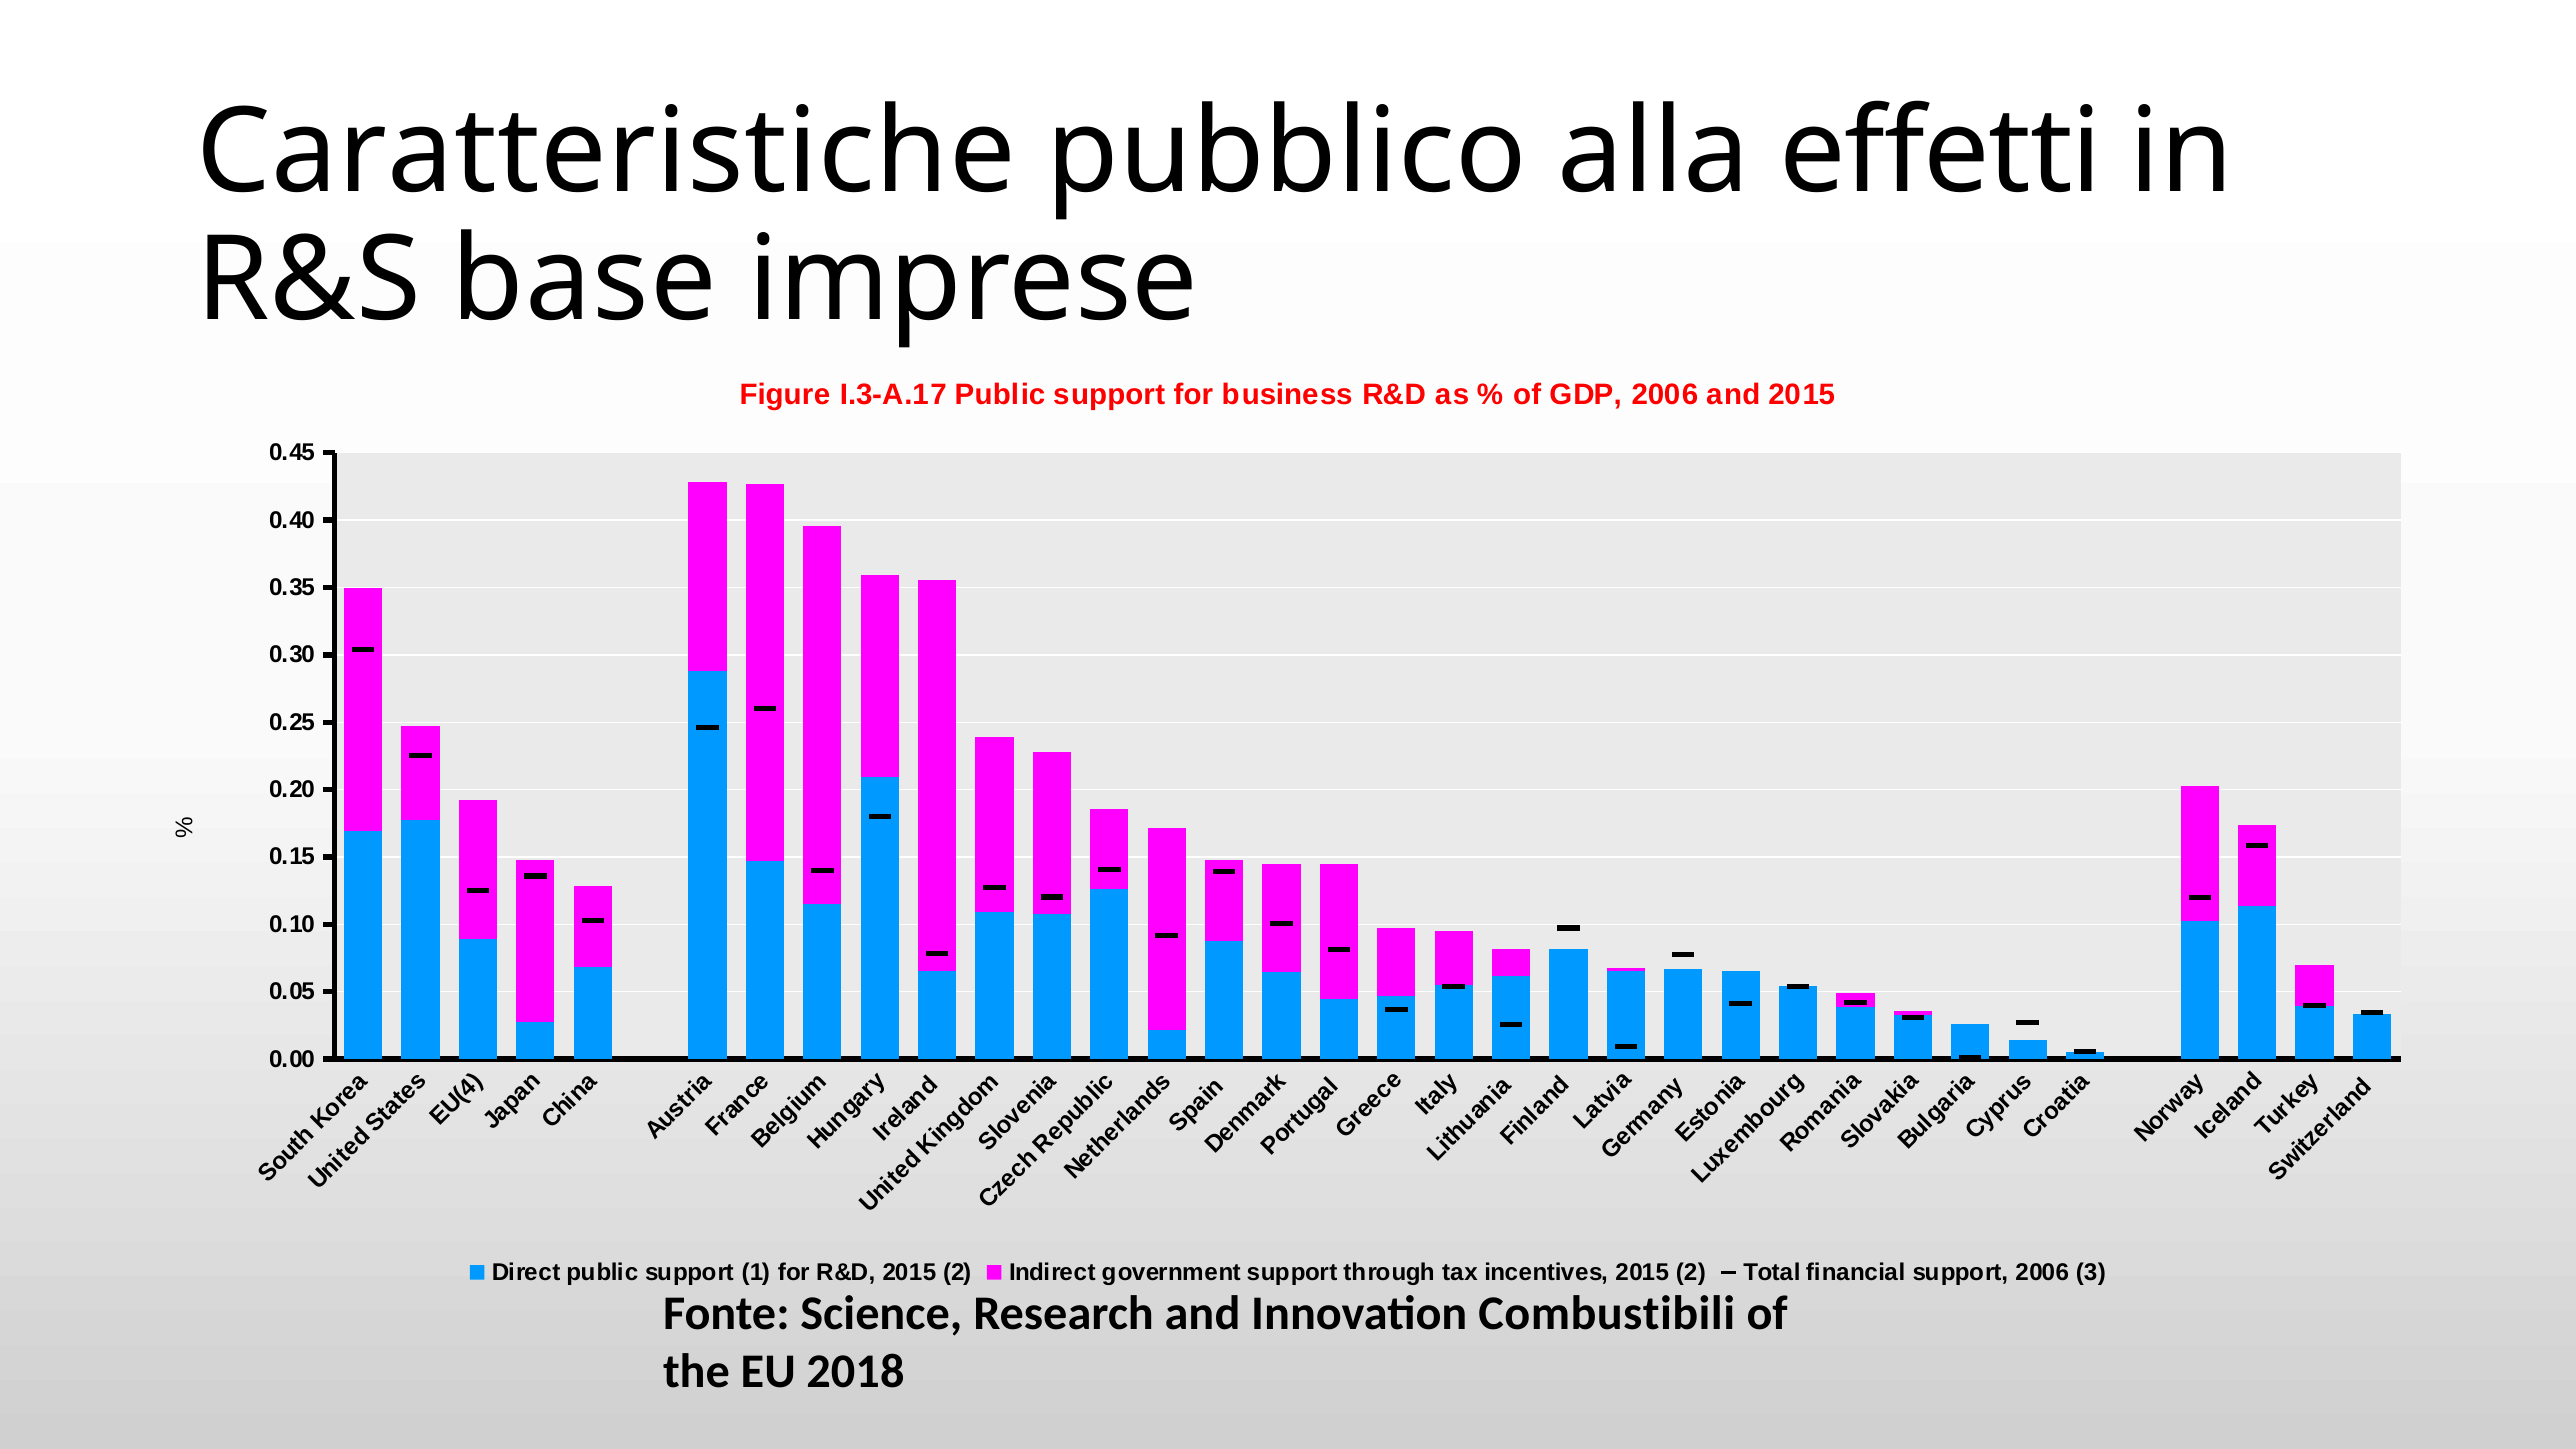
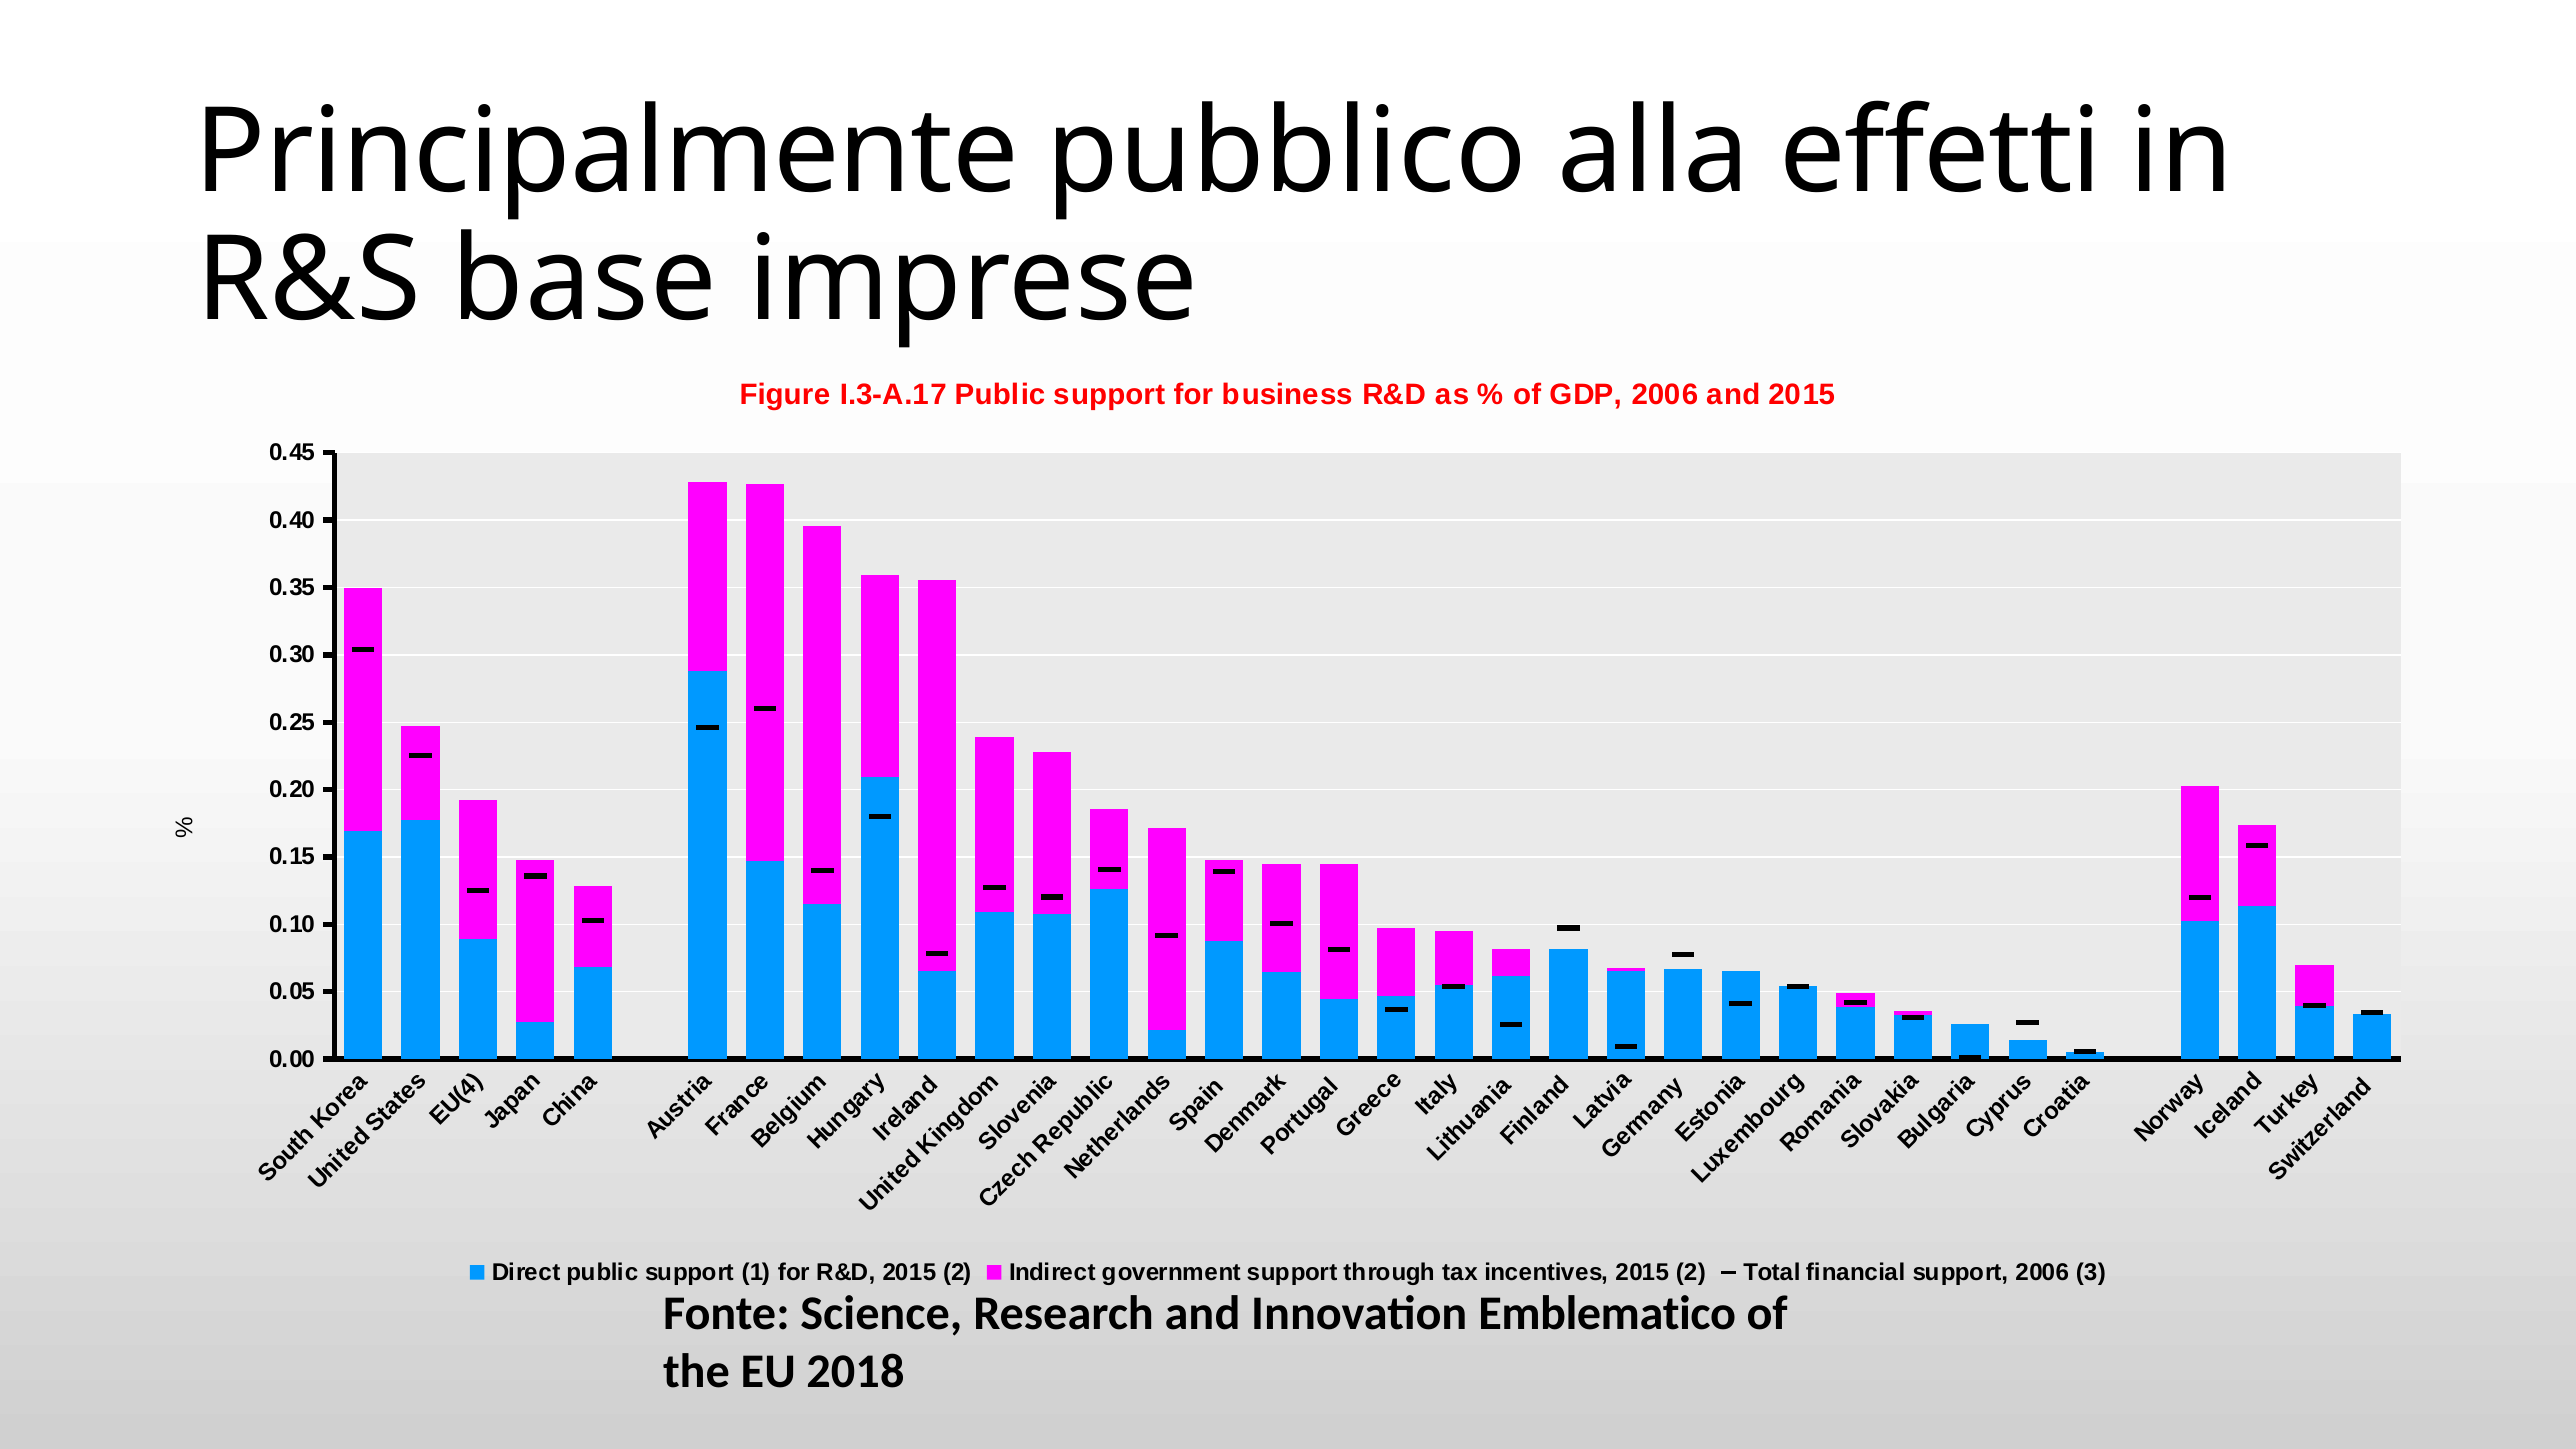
Caratteristiche: Caratteristiche -> Principalmente
Combustibili: Combustibili -> Emblematico
